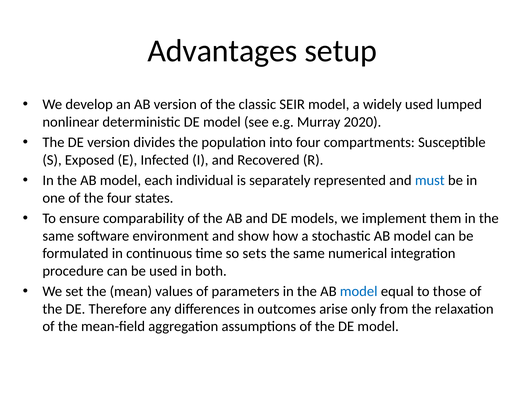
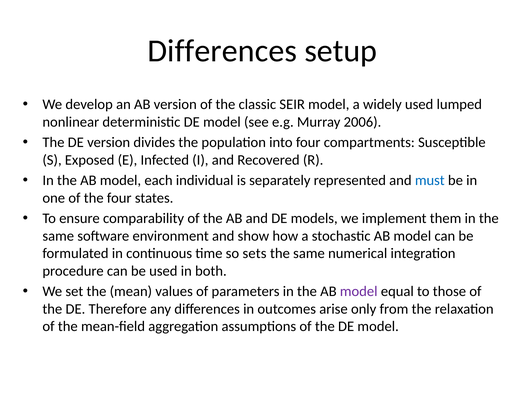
Advantages at (222, 51): Advantages -> Differences
2020: 2020 -> 2006
model at (359, 291) colour: blue -> purple
